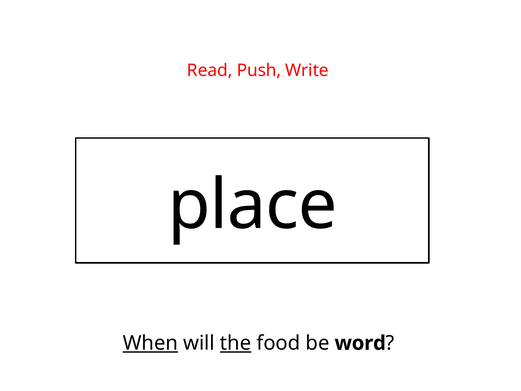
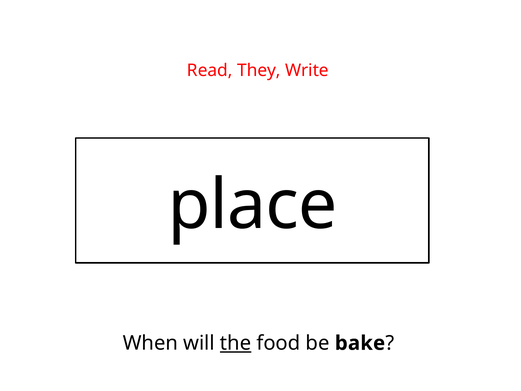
Push: Push -> They
When underline: present -> none
word: word -> bake
